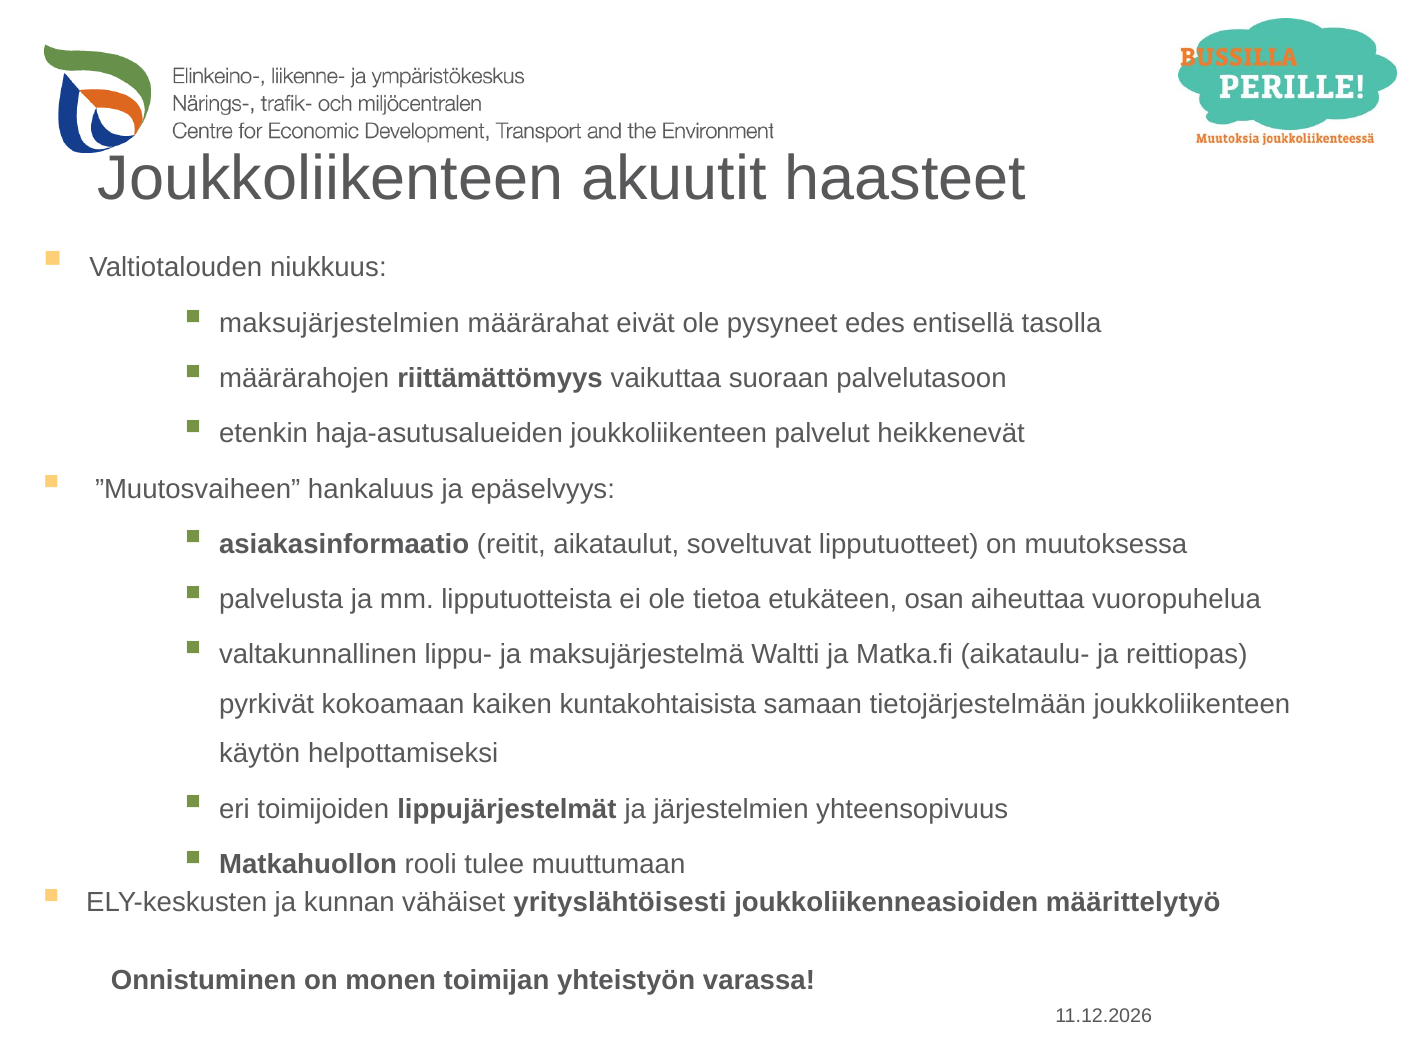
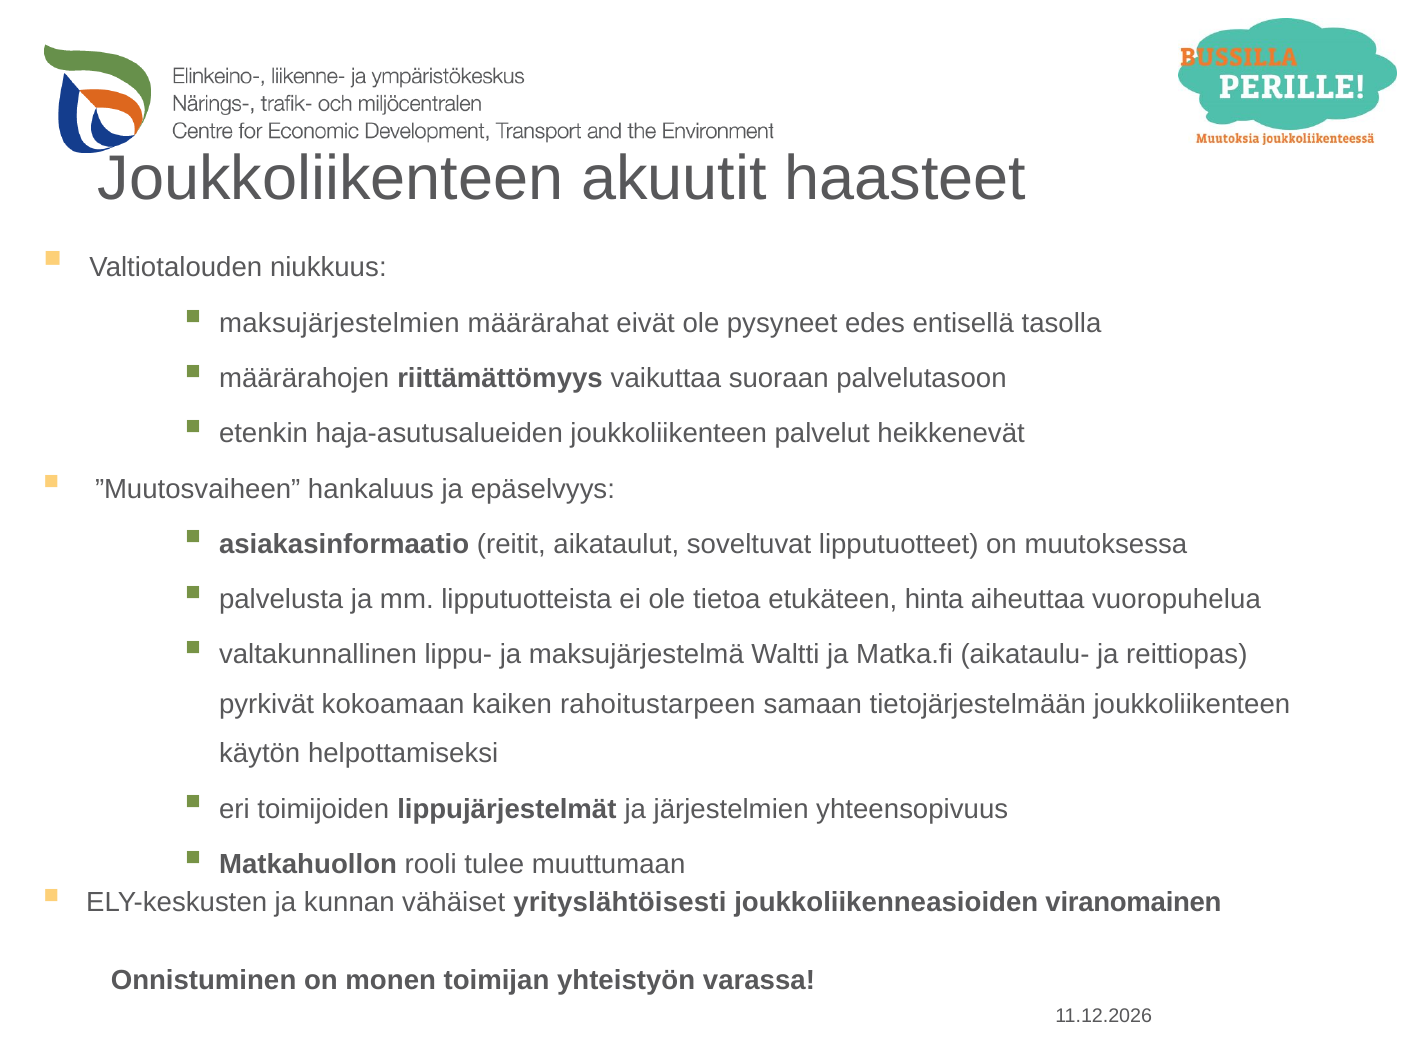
osan: osan -> hinta
kuntakohtaisista: kuntakohtaisista -> rahoitustarpeen
määrittelytyö: määrittelytyö -> viranomainen
